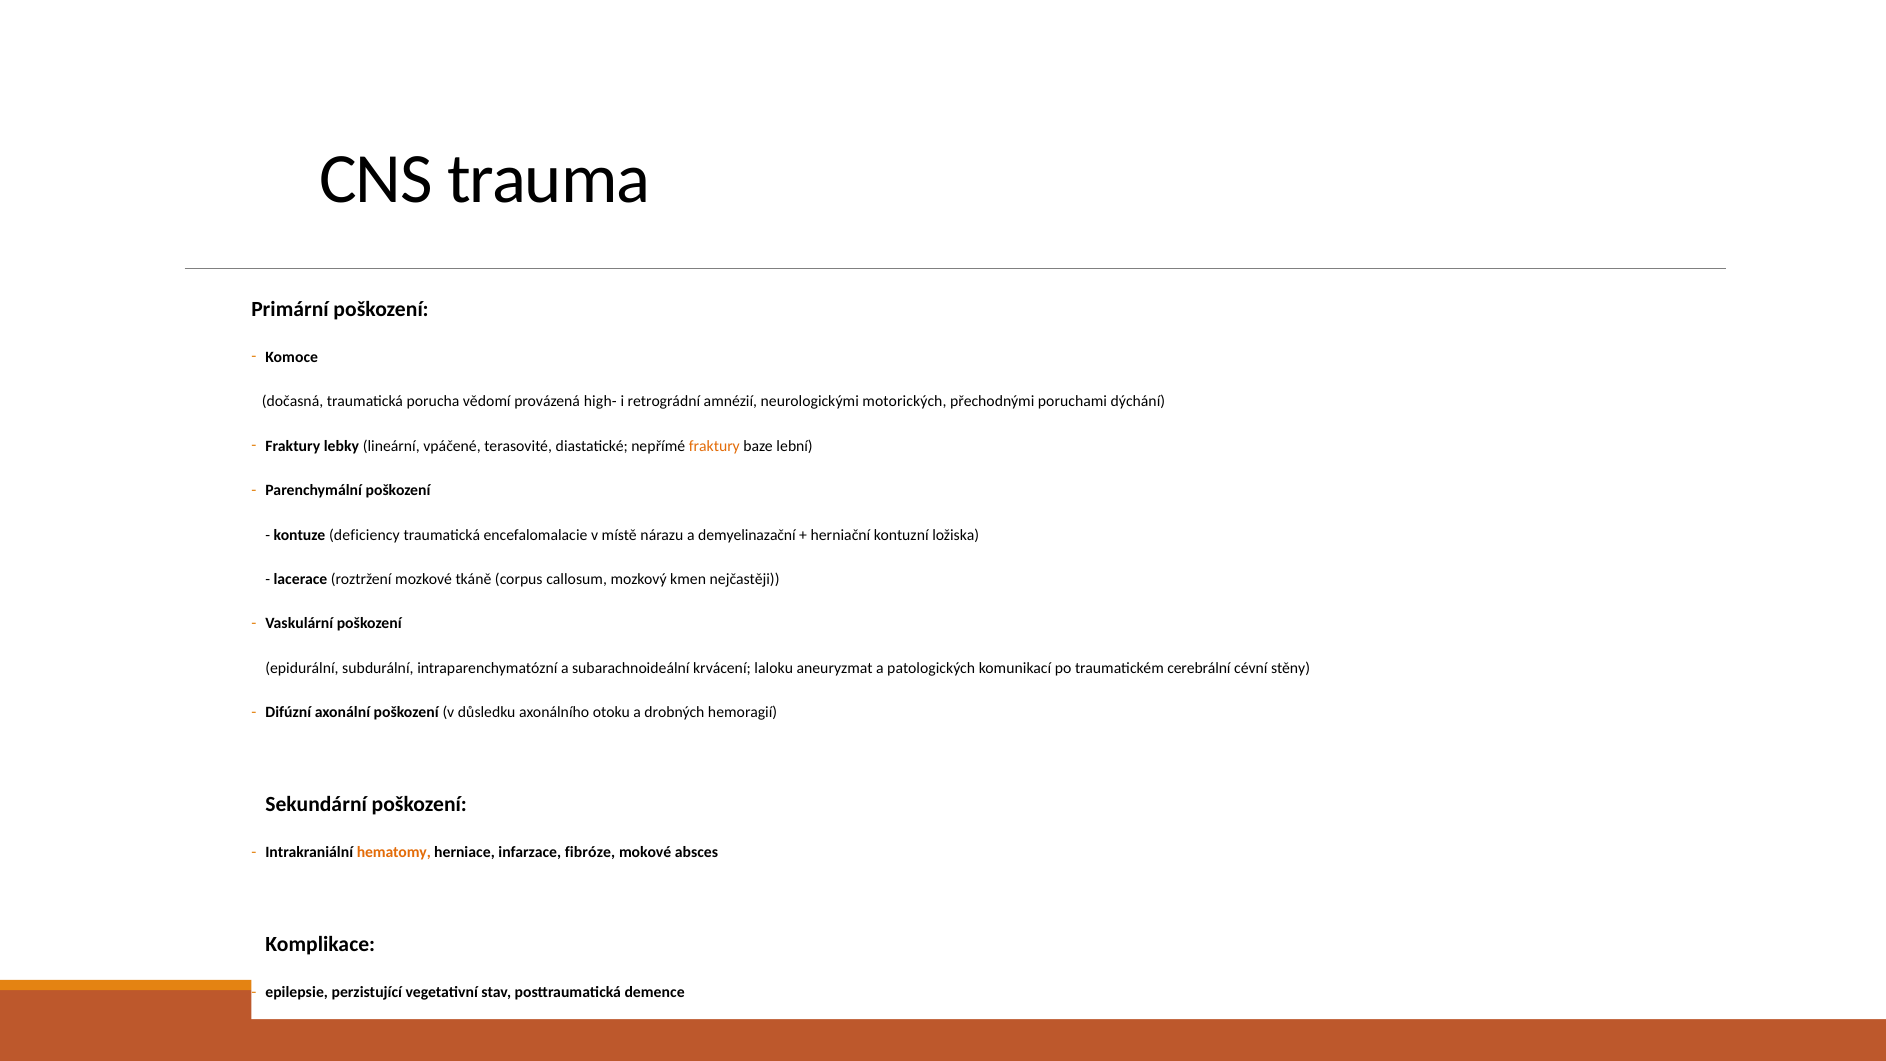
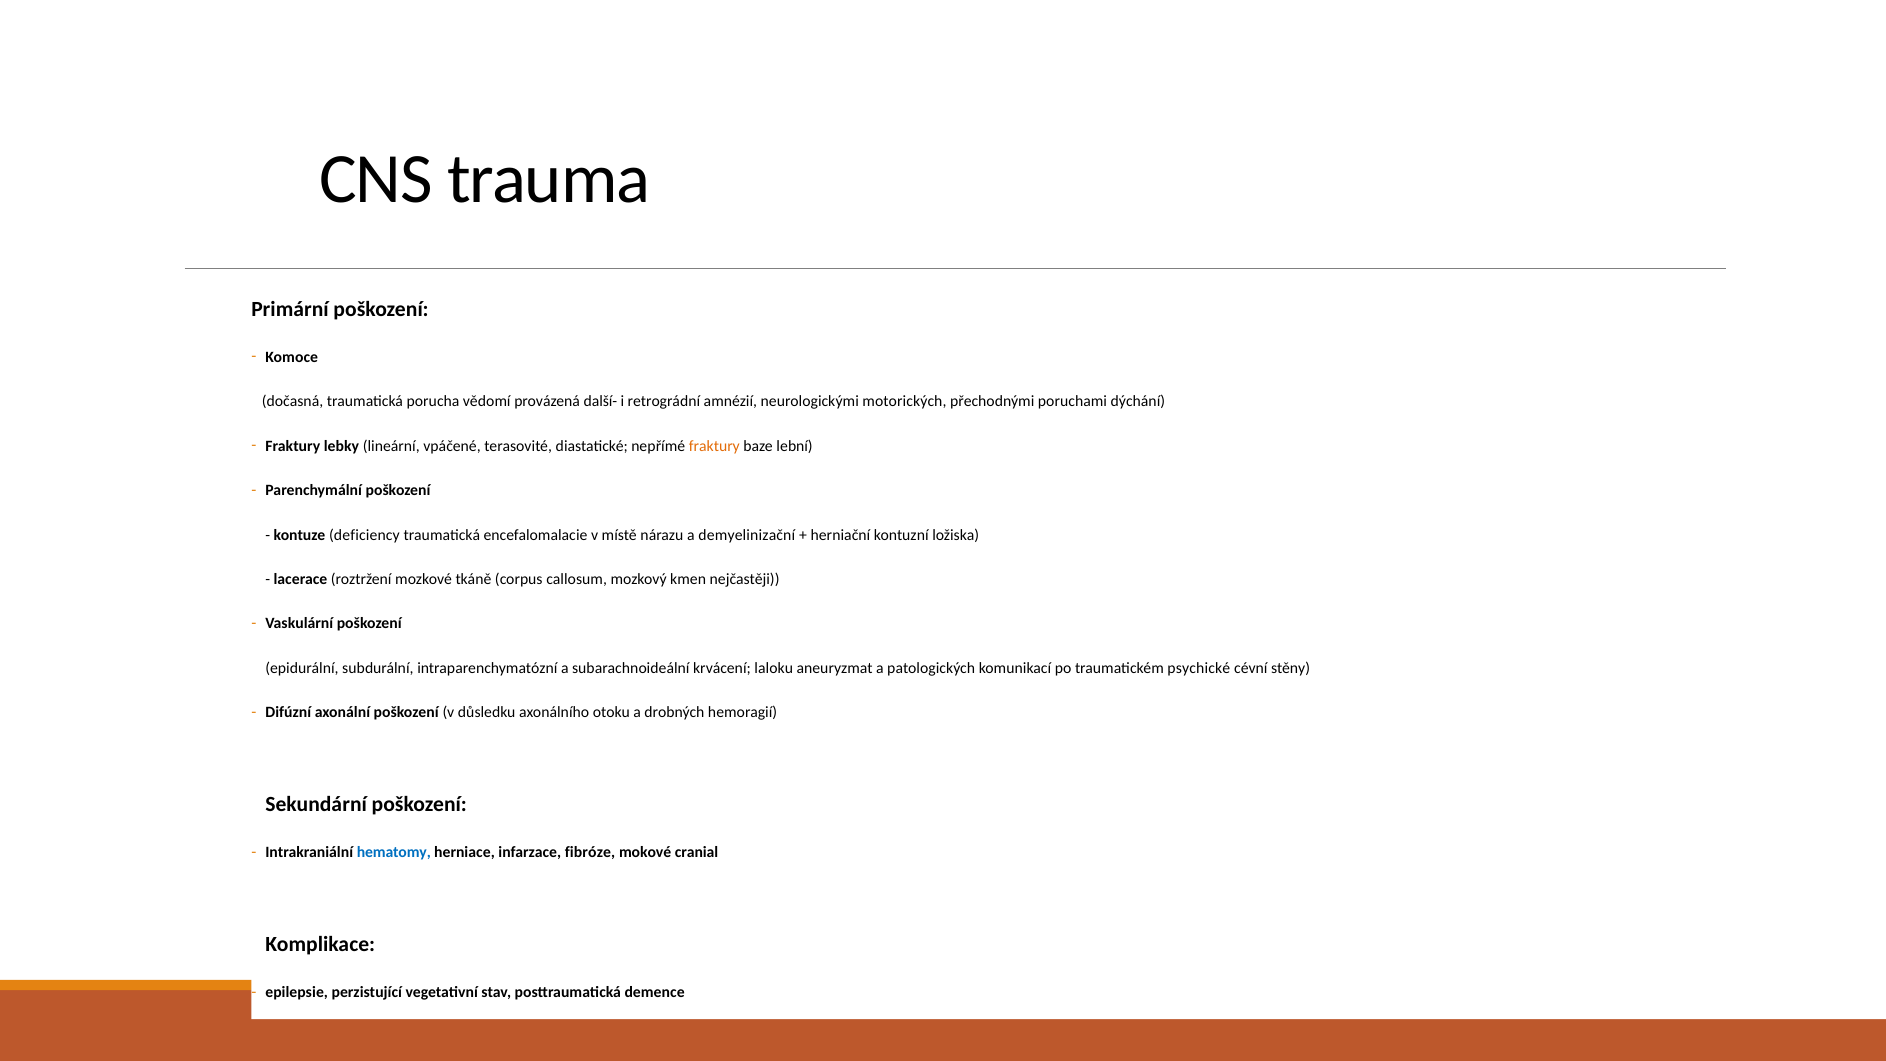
high-: high- -> další-
demyelinazační: demyelinazační -> demyelinizační
cerebrální: cerebrální -> psychické
hematomy colour: orange -> blue
absces: absces -> cranial
